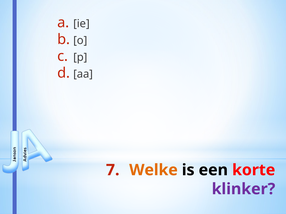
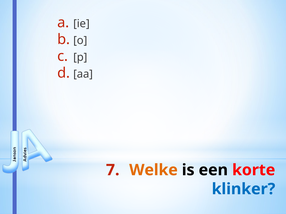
klinker colour: purple -> blue
